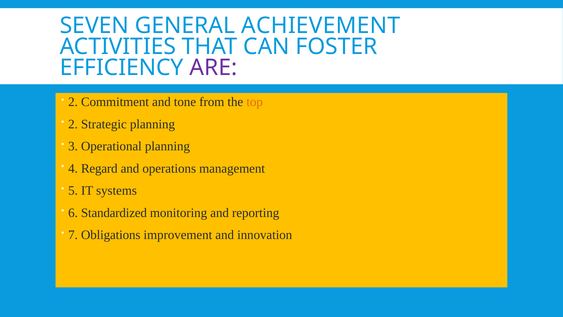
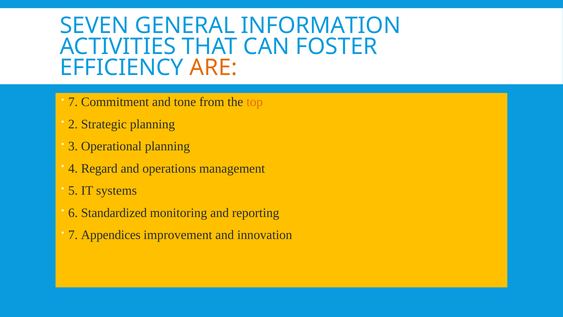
ACHIEVEMENT: ACHIEVEMENT -> INFORMATION
ARE colour: purple -> orange
2 at (73, 102): 2 -> 7
Obligations: Obligations -> Appendices
